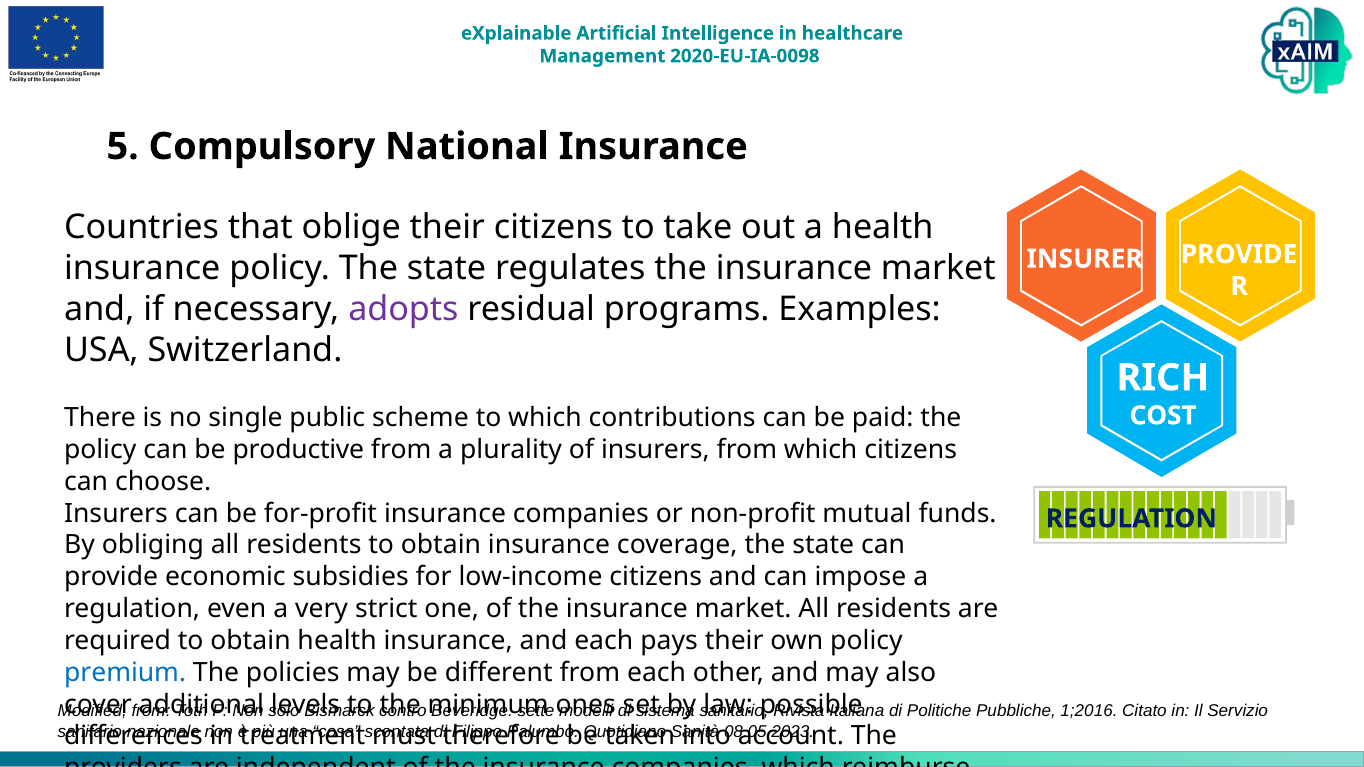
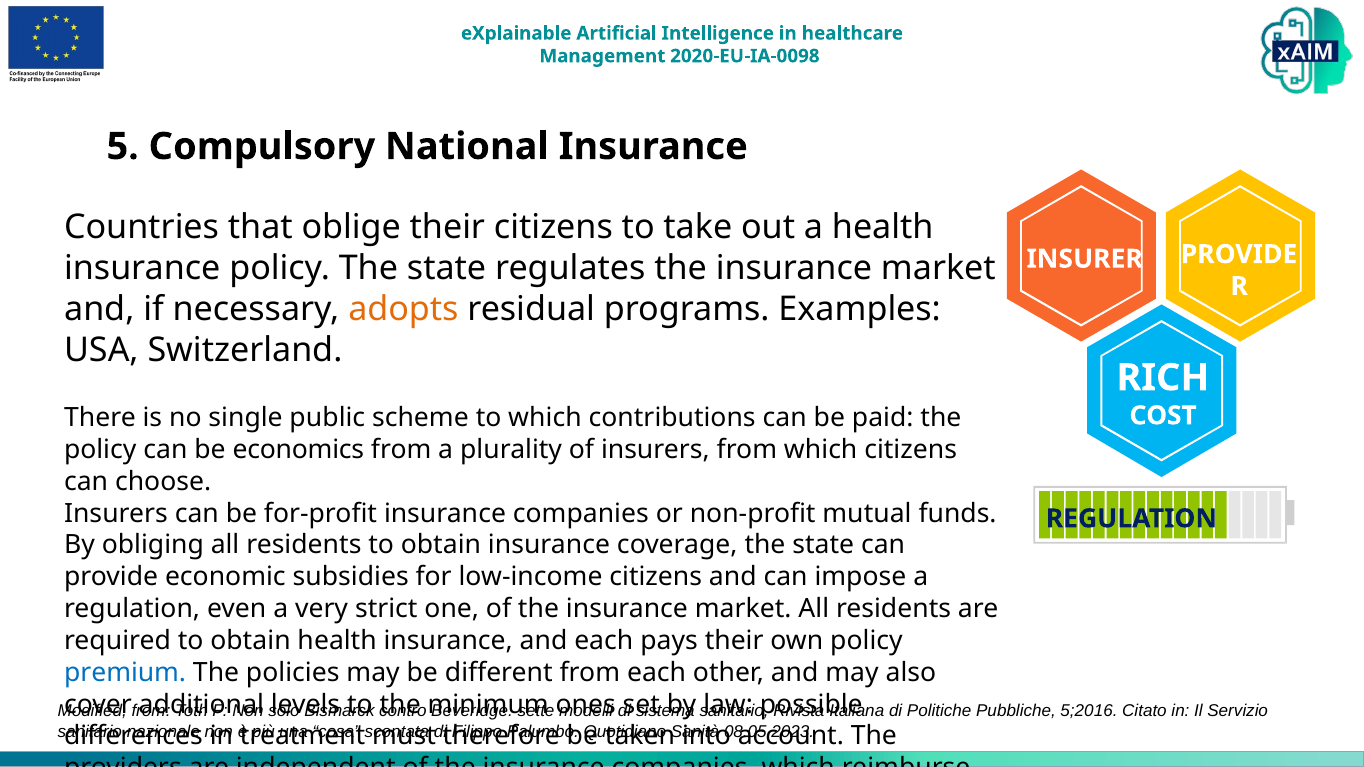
adopts colour: purple -> orange
productive: productive -> economics
1;2016: 1;2016 -> 5;2016
